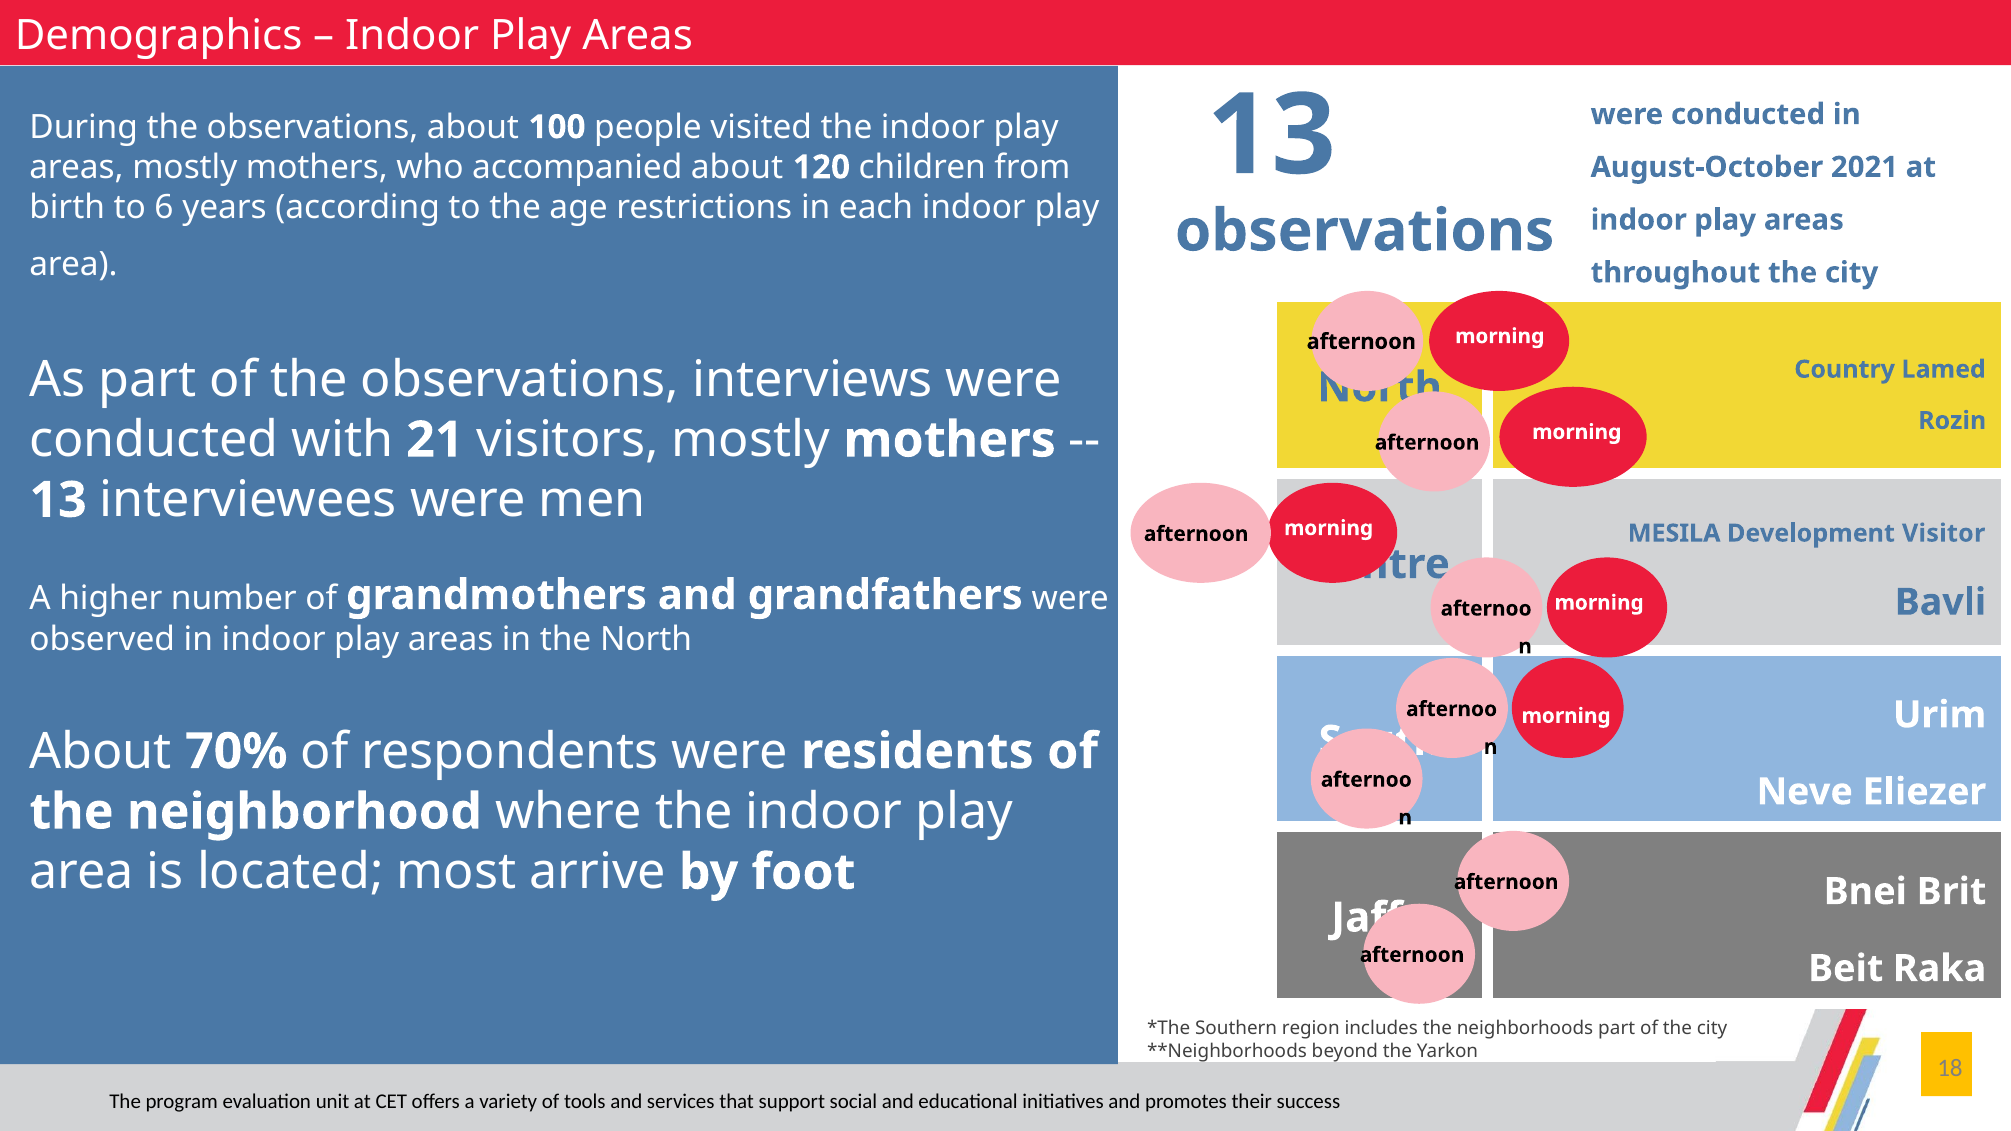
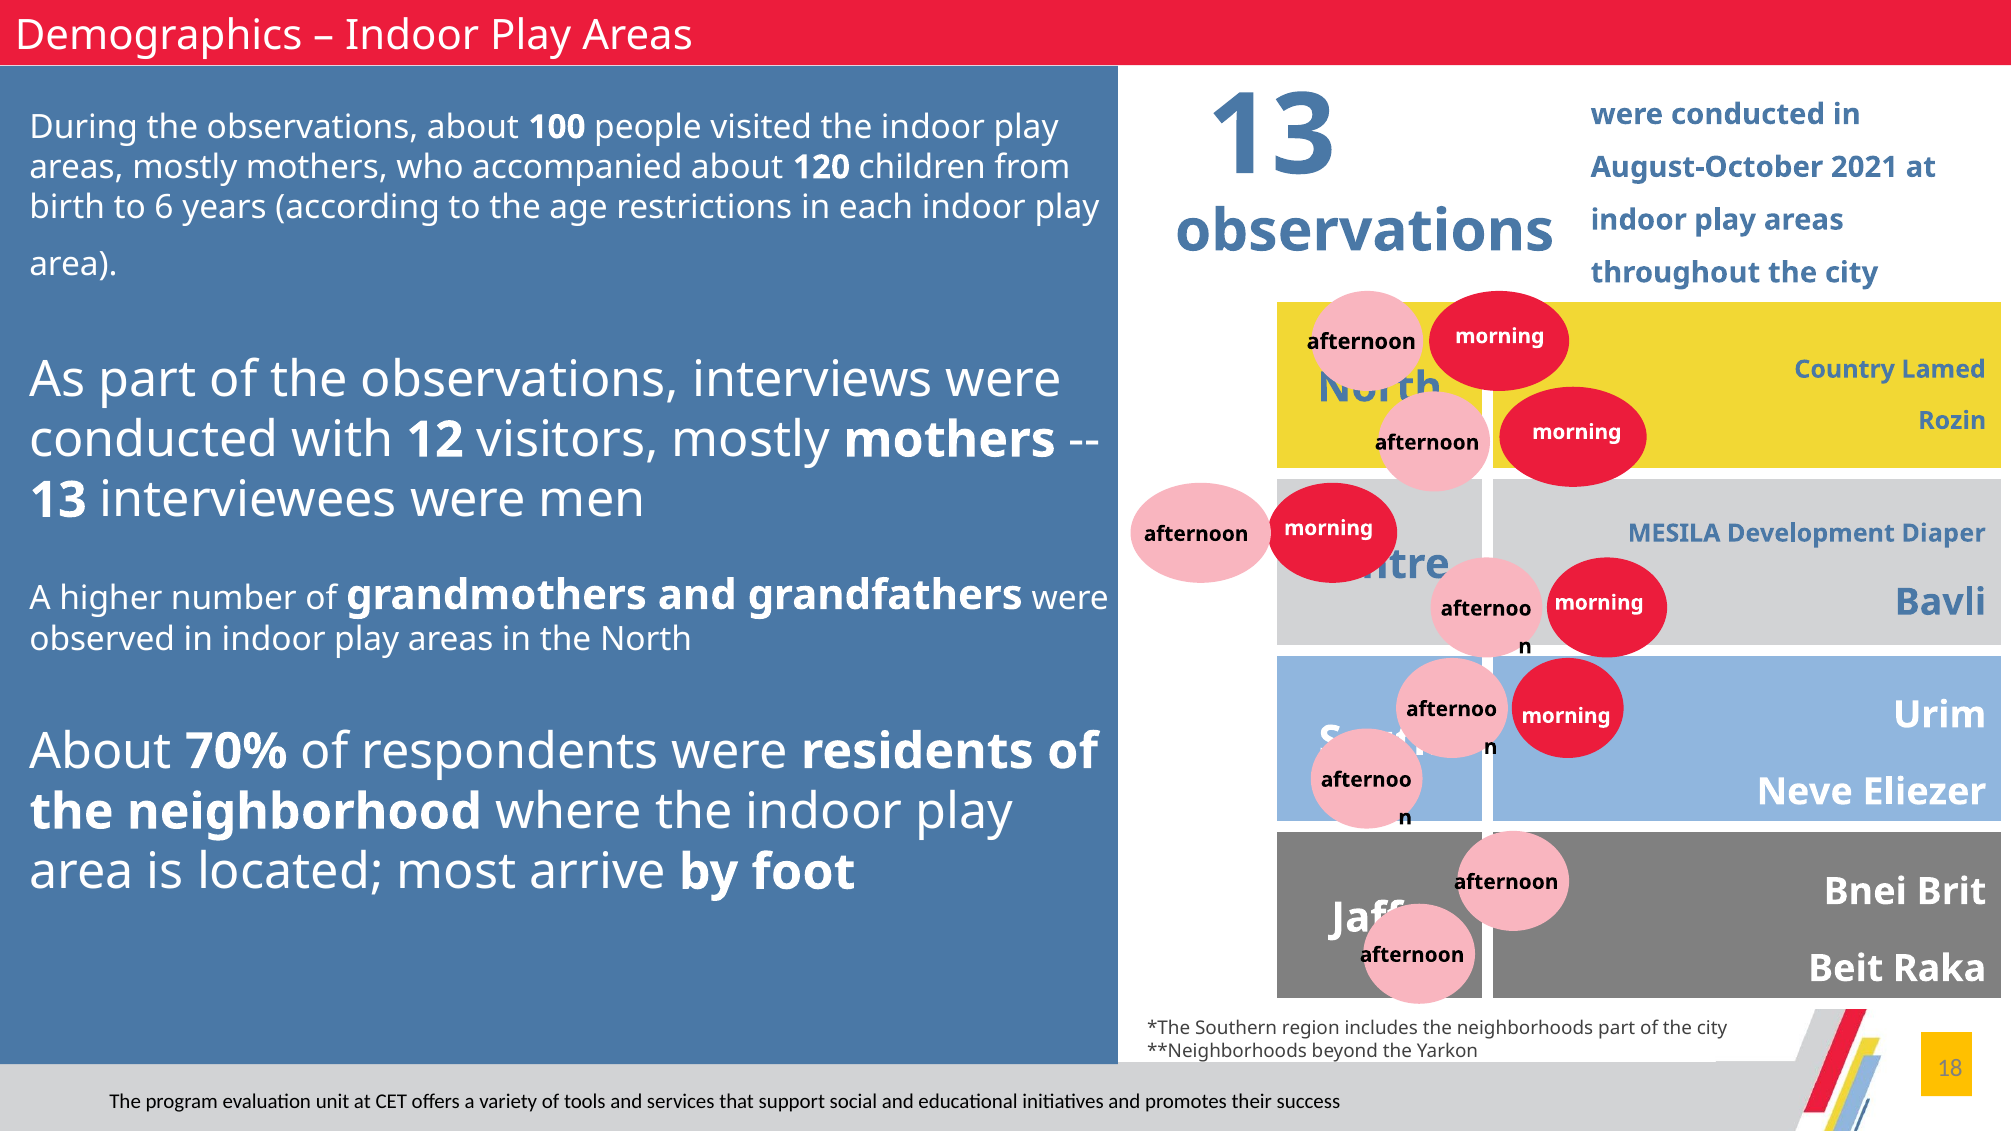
21: 21 -> 12
Visitor: Visitor -> Diaper
